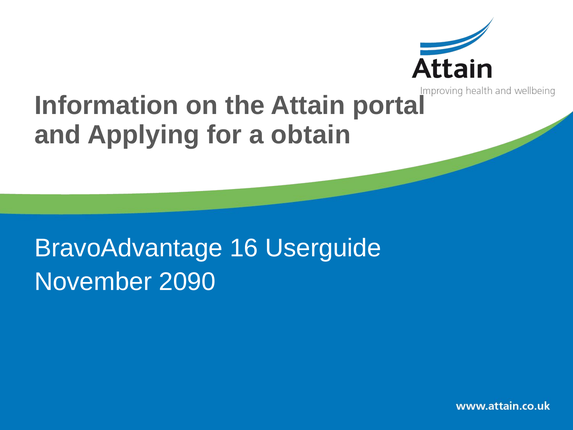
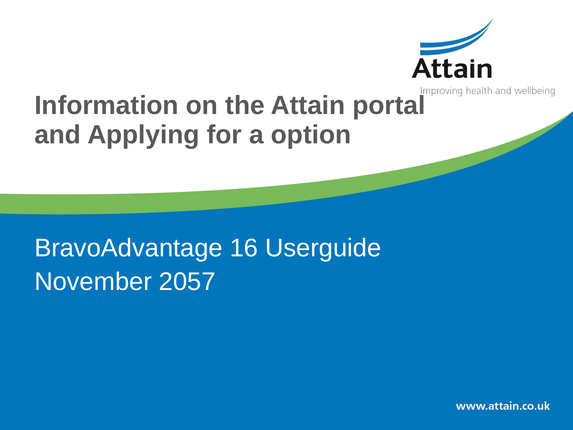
obtain: obtain -> option
2090: 2090 -> 2057
